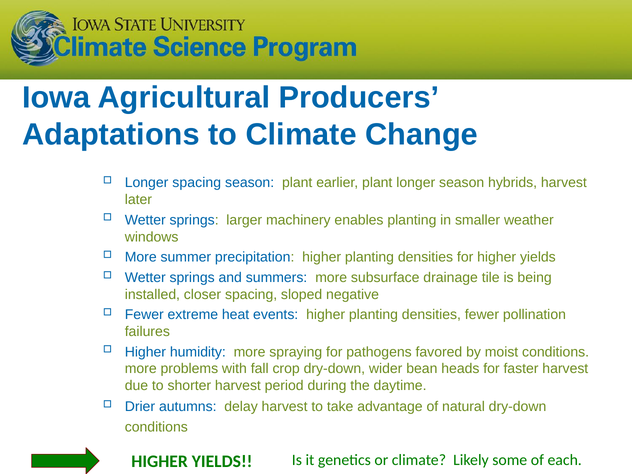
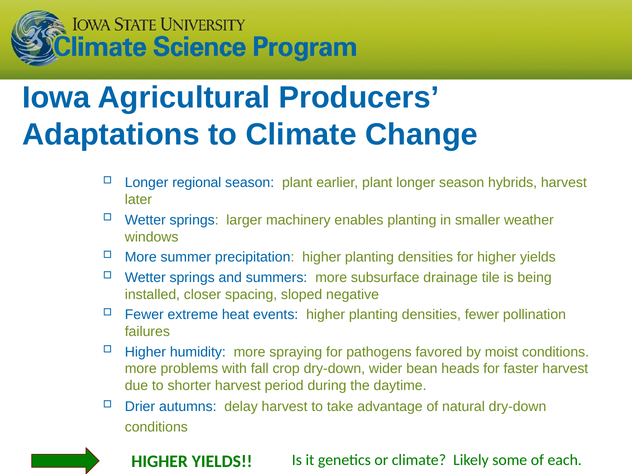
Longer spacing: spacing -> regional
